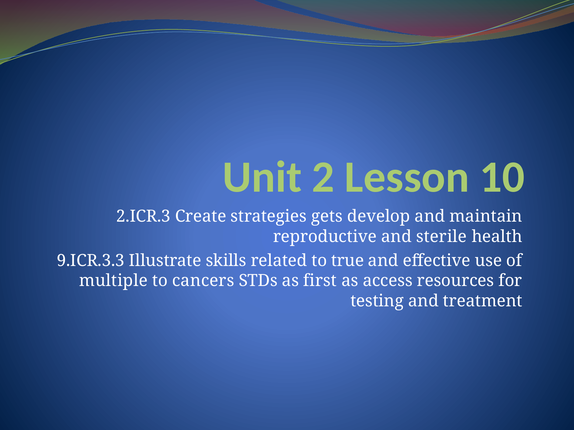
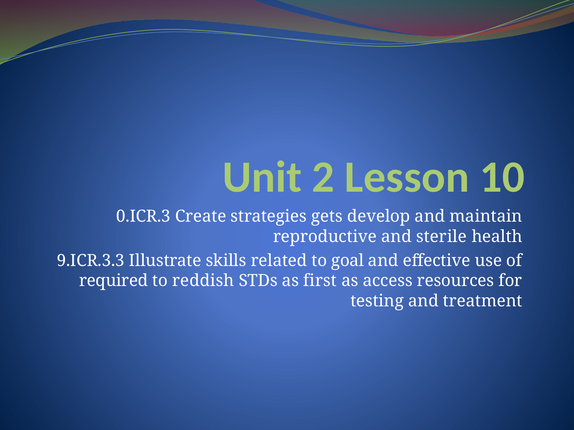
2.ICR.3: 2.ICR.3 -> 0.ICR.3
true: true -> goal
multiple: multiple -> required
cancers: cancers -> reddish
